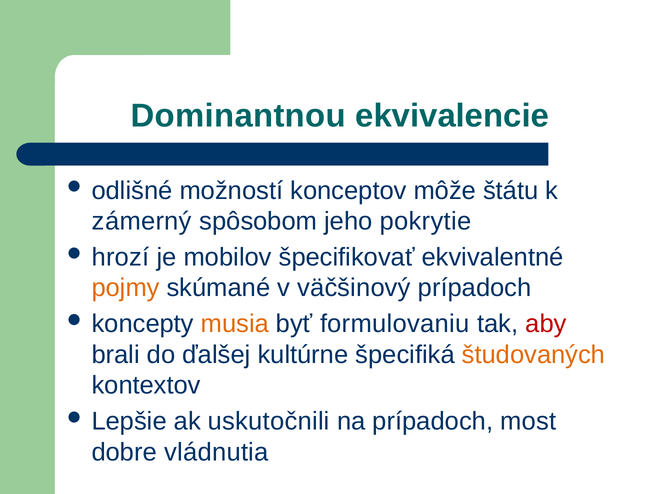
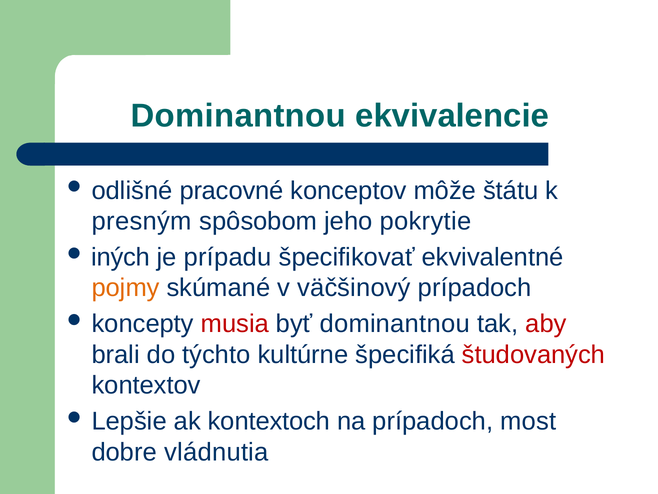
možností: možností -> pracovné
zámerný: zámerný -> presným
hrozí: hrozí -> iných
mobilov: mobilov -> prípadu
musia colour: orange -> red
byť formulovaniu: formulovaniu -> dominantnou
ďalšej: ďalšej -> týchto
študovaných colour: orange -> red
uskutočnili: uskutočnili -> kontextoch
